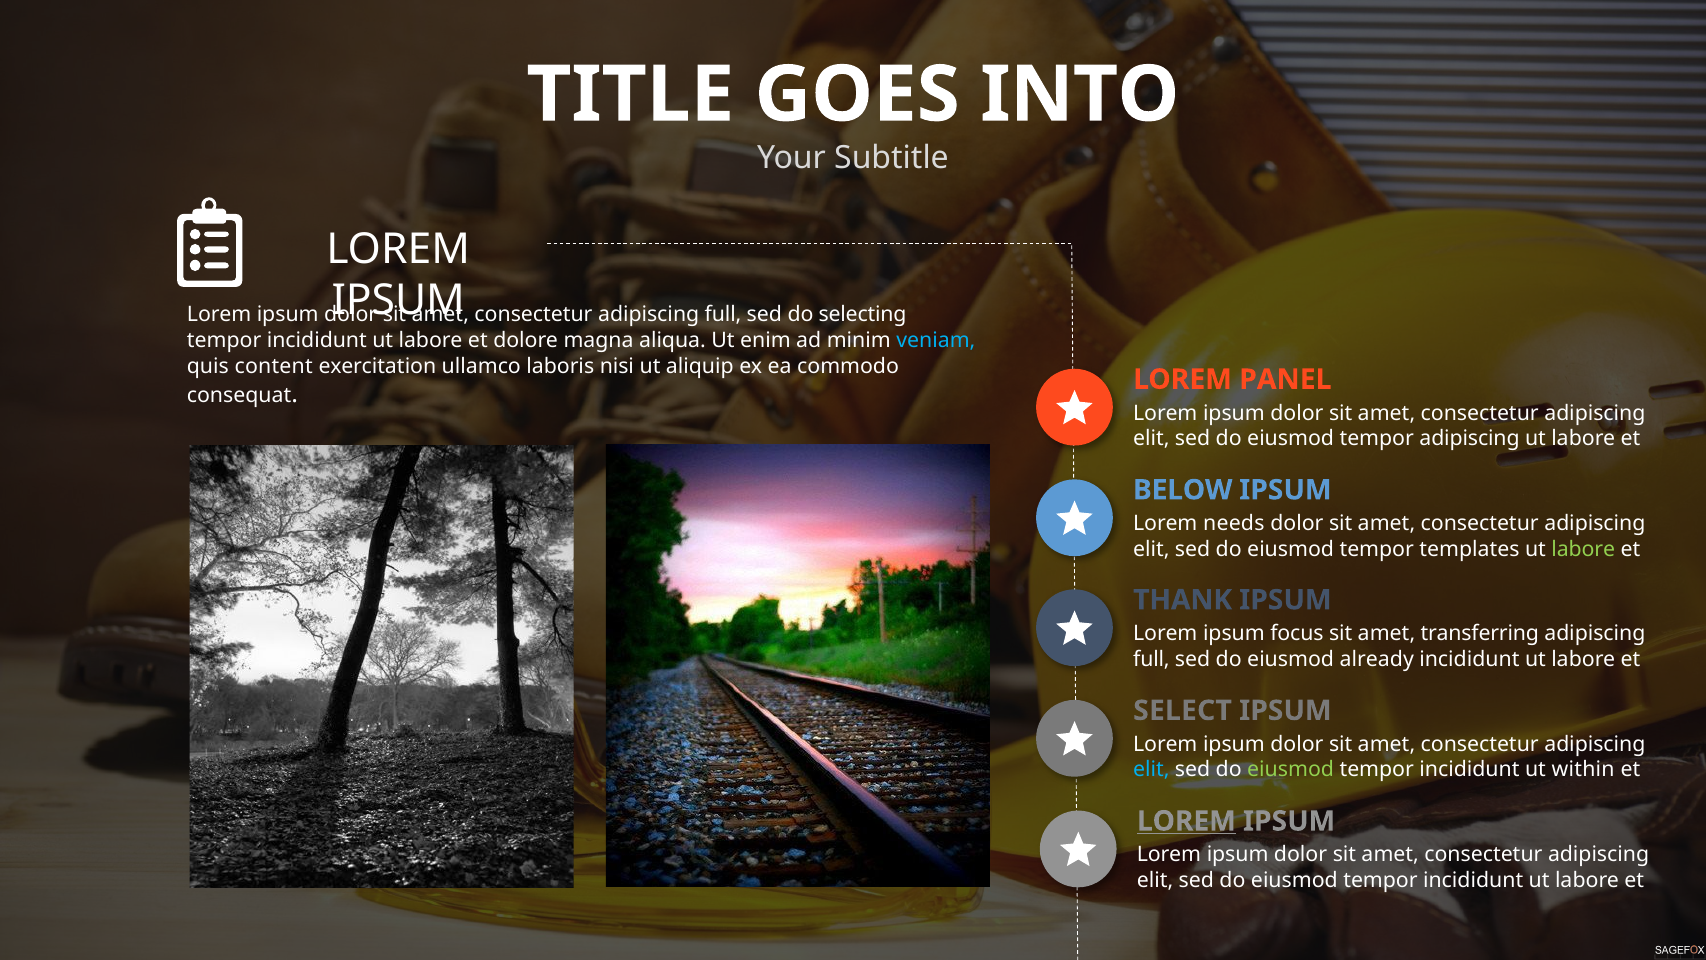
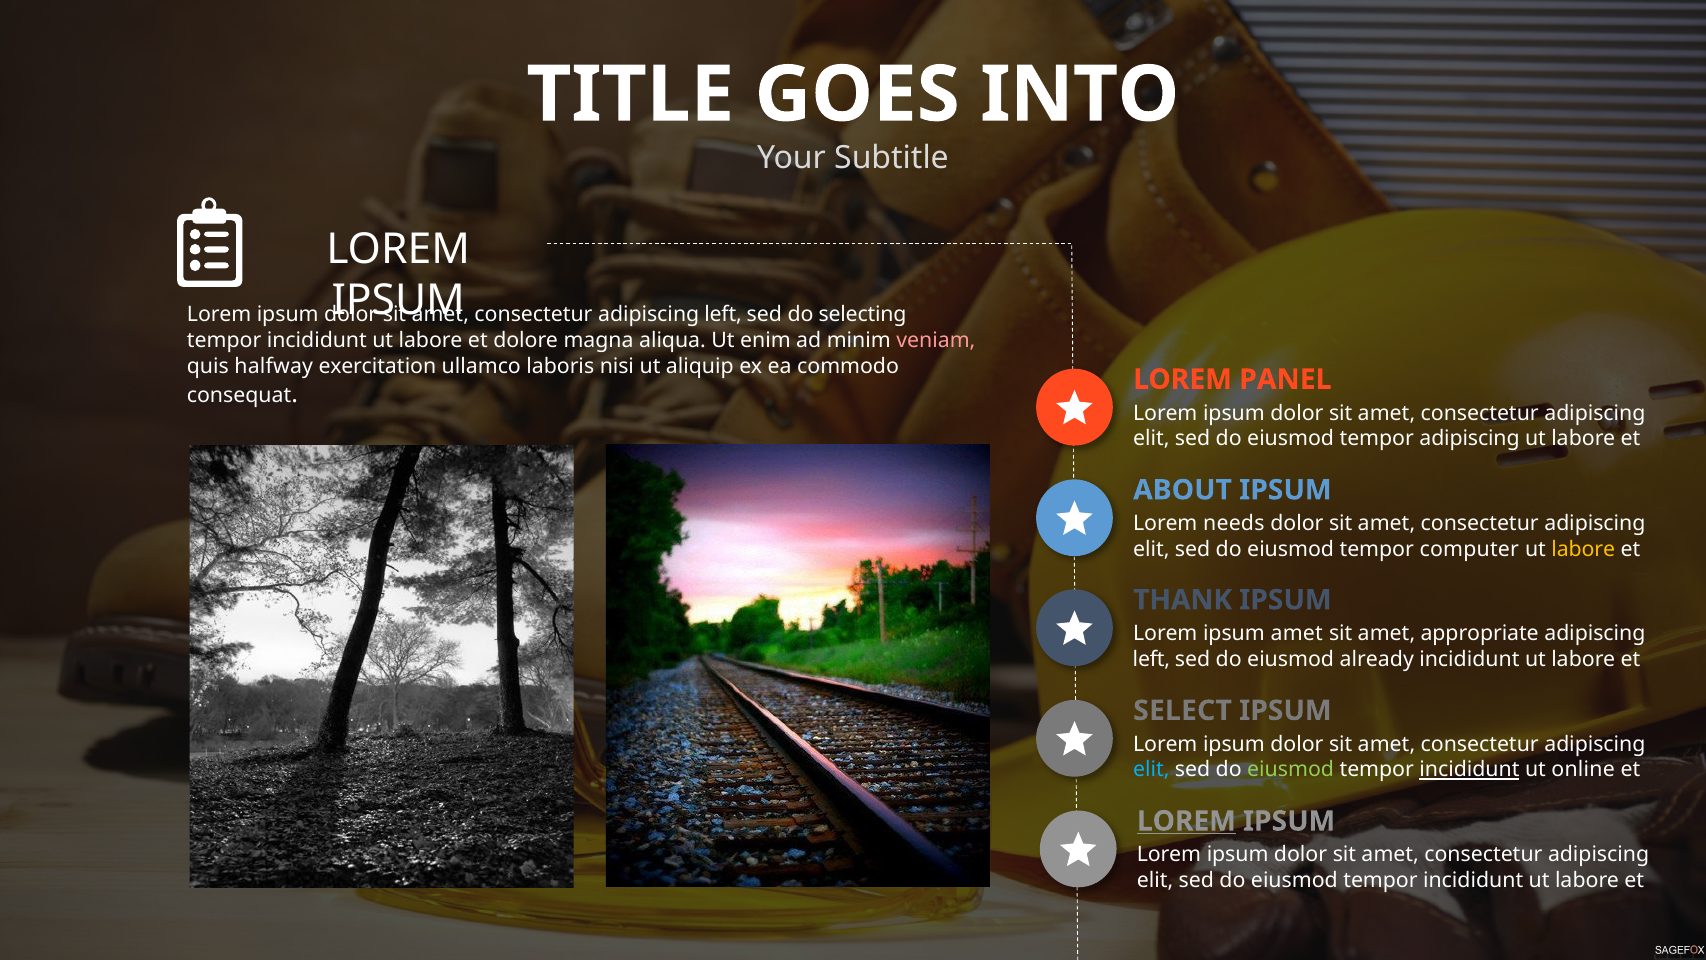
consectetur adipiscing full: full -> left
veniam colour: light blue -> pink
content: content -> halfway
BELOW: BELOW -> ABOUT
templates: templates -> computer
labore at (1583, 549) colour: light green -> yellow
ipsum focus: focus -> amet
transferring: transferring -> appropriate
full at (1151, 659): full -> left
incididunt at (1469, 770) underline: none -> present
within: within -> online
